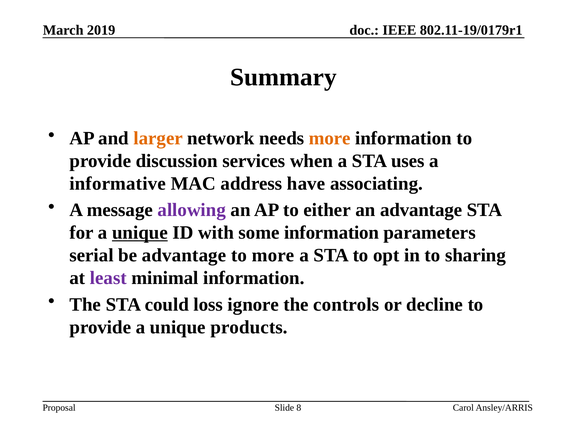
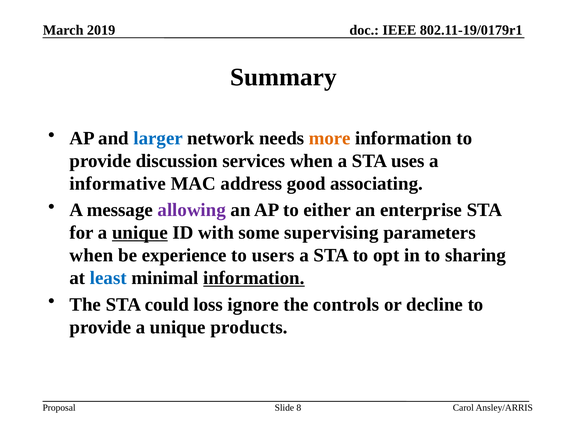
larger colour: orange -> blue
have: have -> good
an advantage: advantage -> enterprise
some information: information -> supervising
serial at (92, 256): serial -> when
be advantage: advantage -> experience
to more: more -> users
least colour: purple -> blue
information at (254, 278) underline: none -> present
